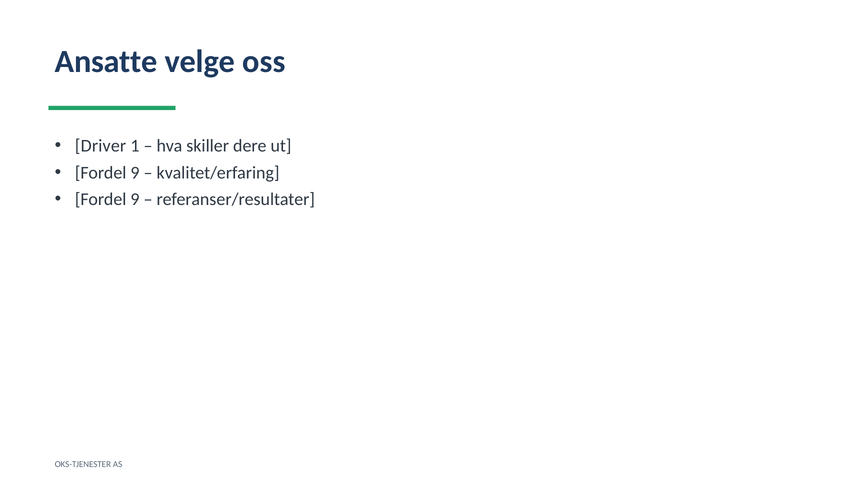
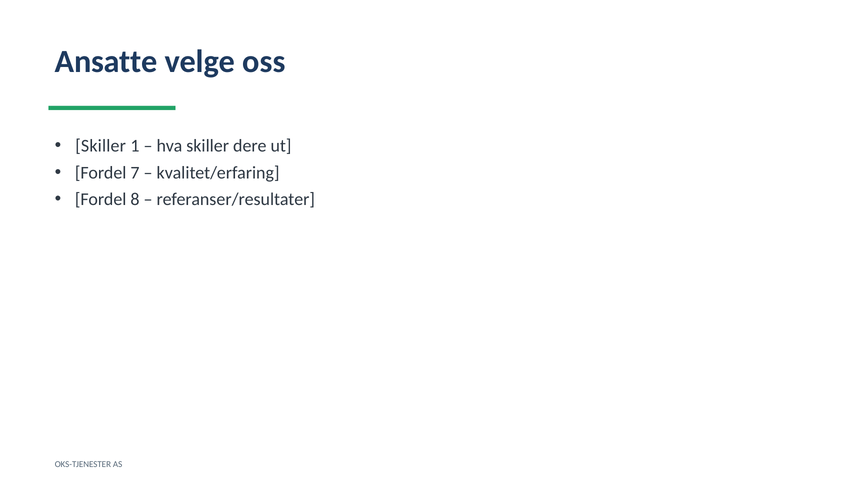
Driver at (101, 146): Driver -> Skiller
9 at (135, 173): 9 -> 7
9 at (135, 200): 9 -> 8
